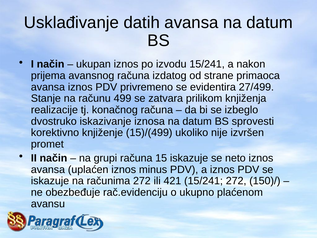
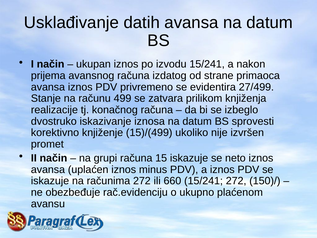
421: 421 -> 660
